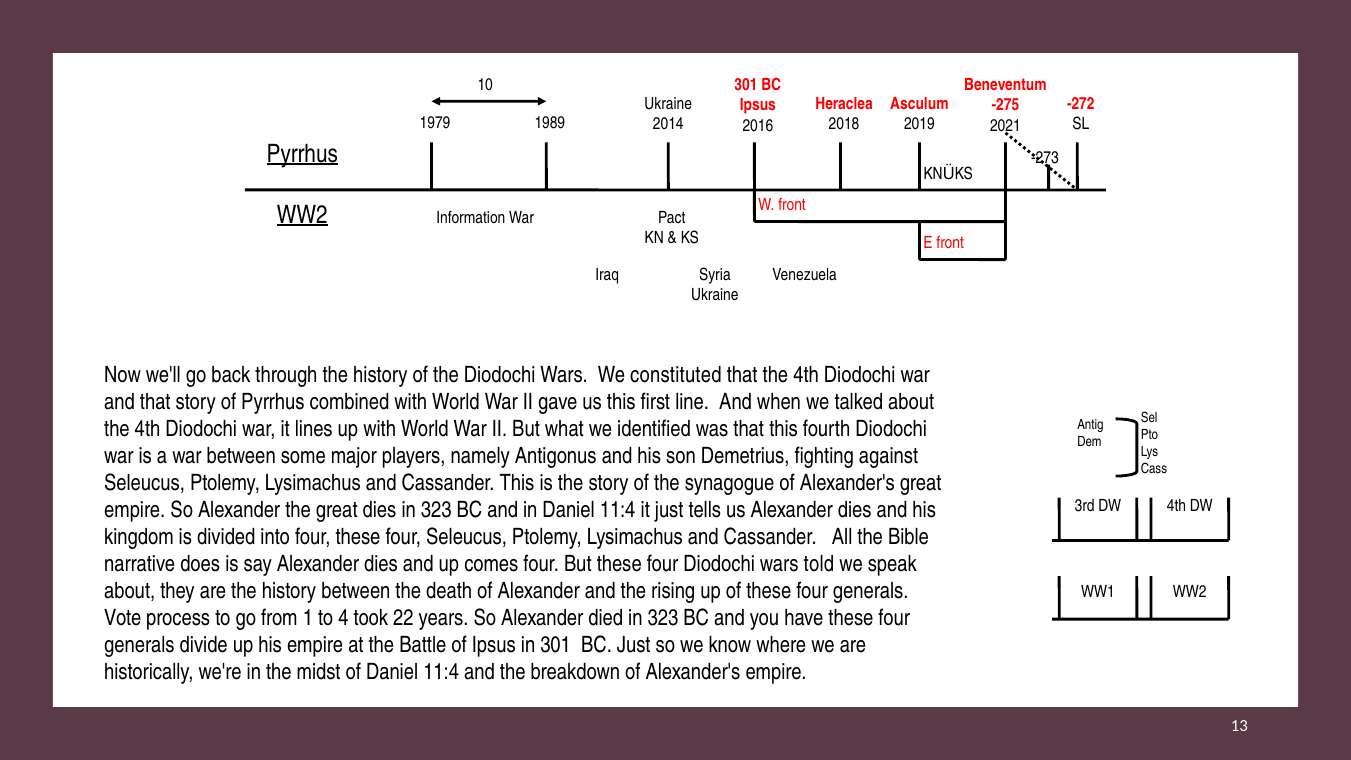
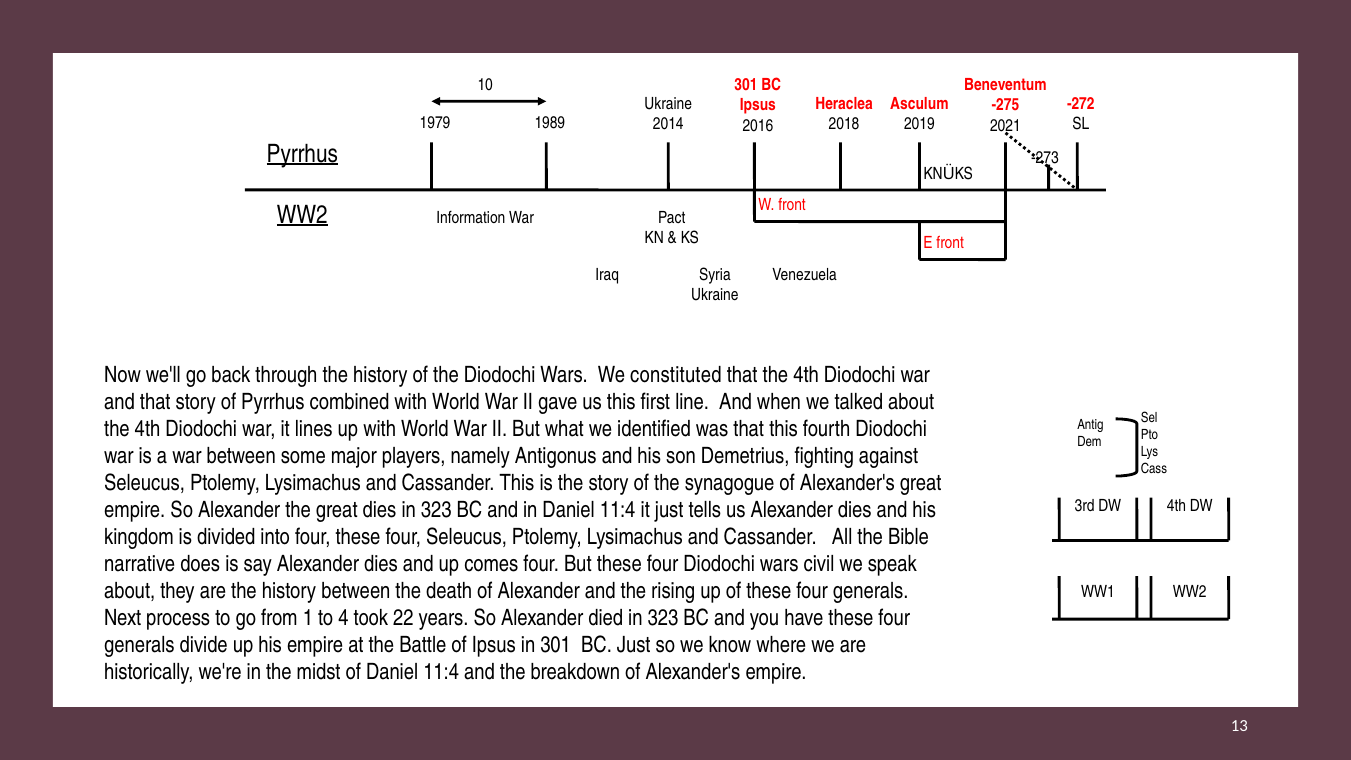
told: told -> civil
Vote: Vote -> Next
